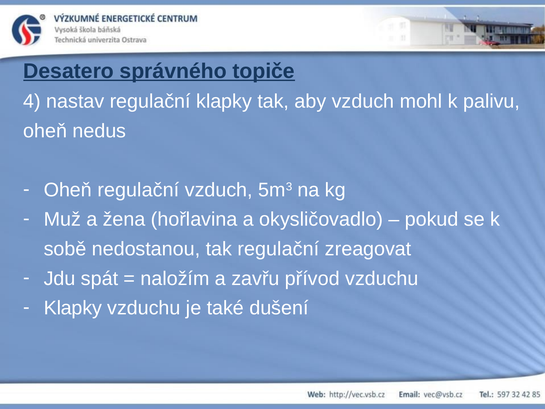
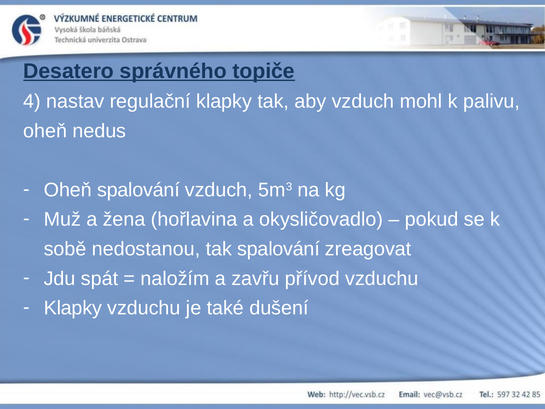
Oheň regulační: regulační -> spalování
tak regulační: regulační -> spalování
